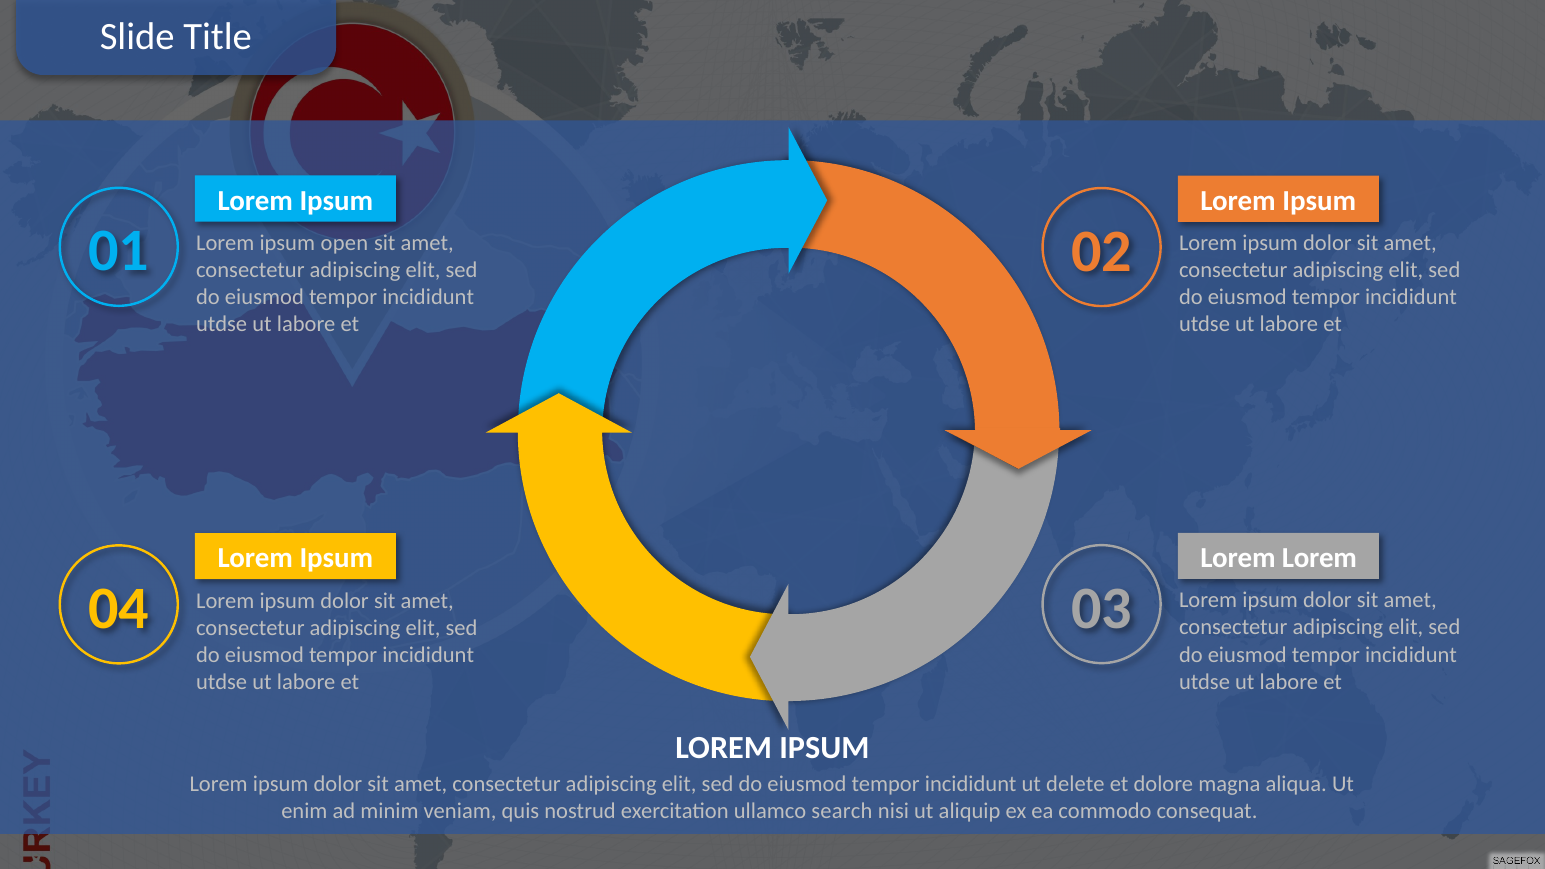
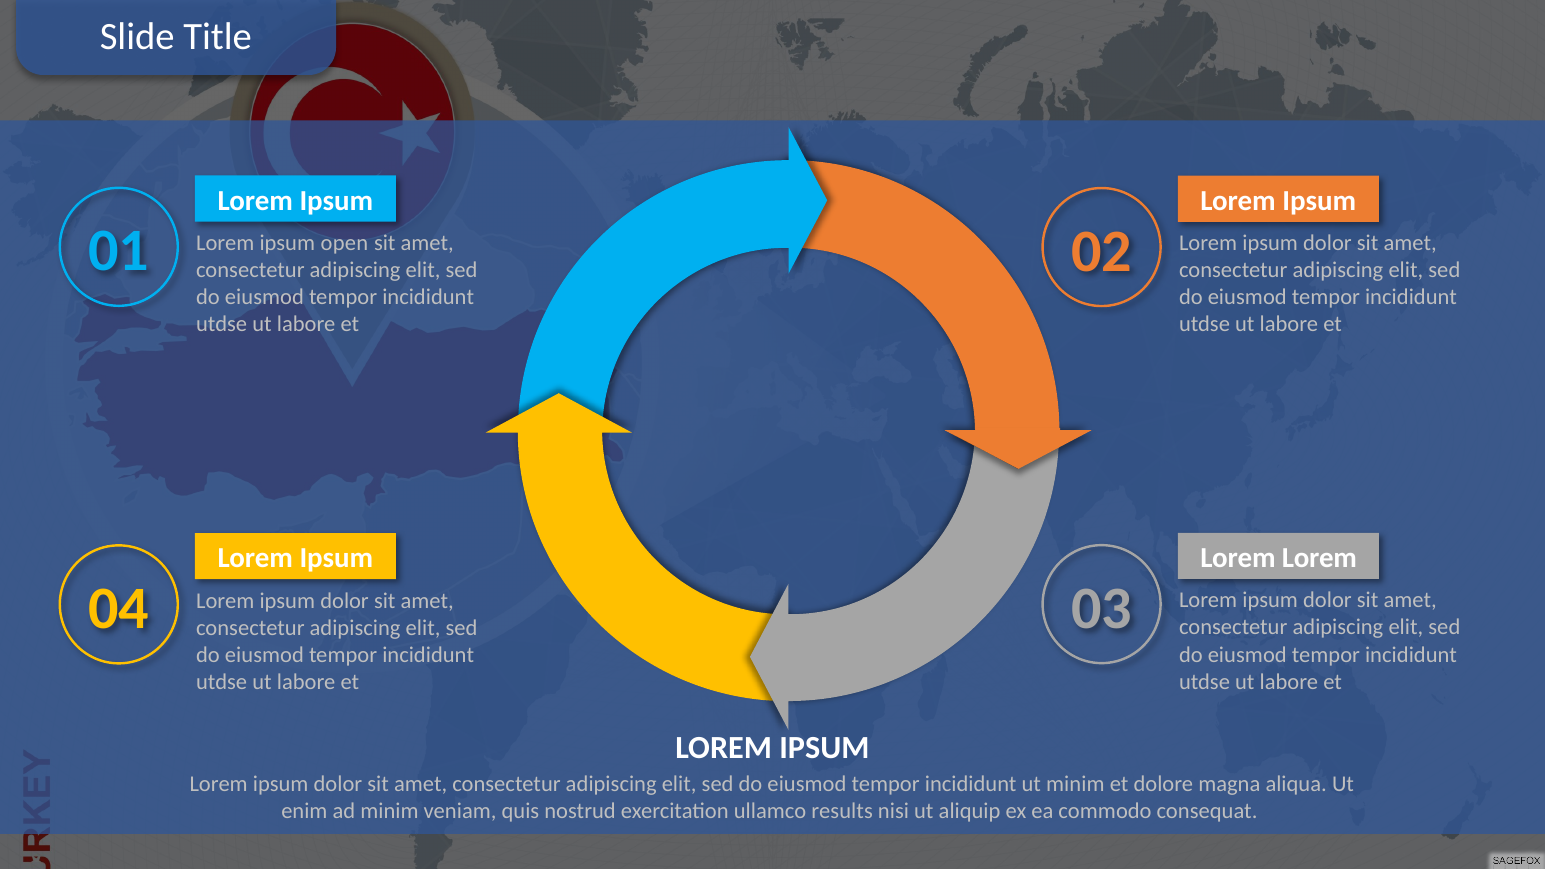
ut delete: delete -> minim
search: search -> results
